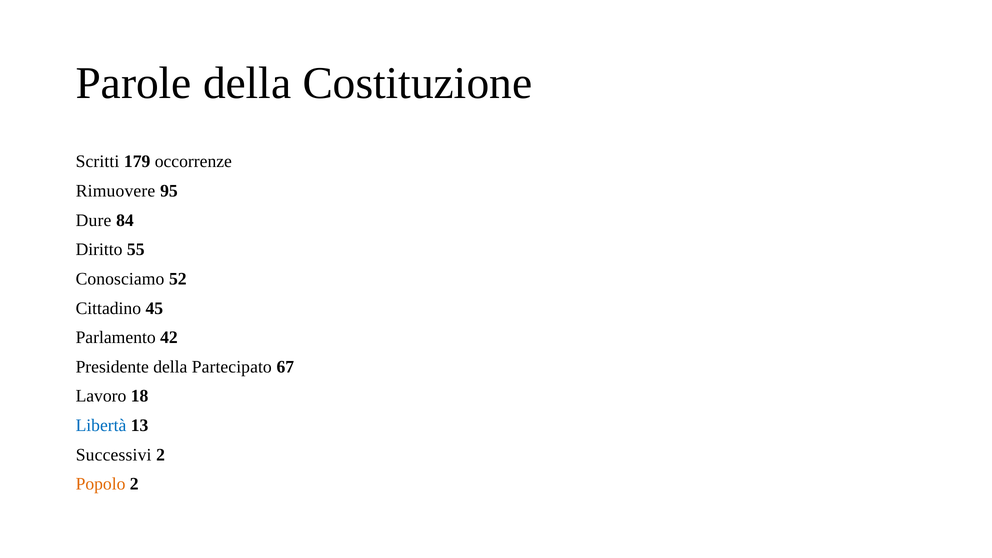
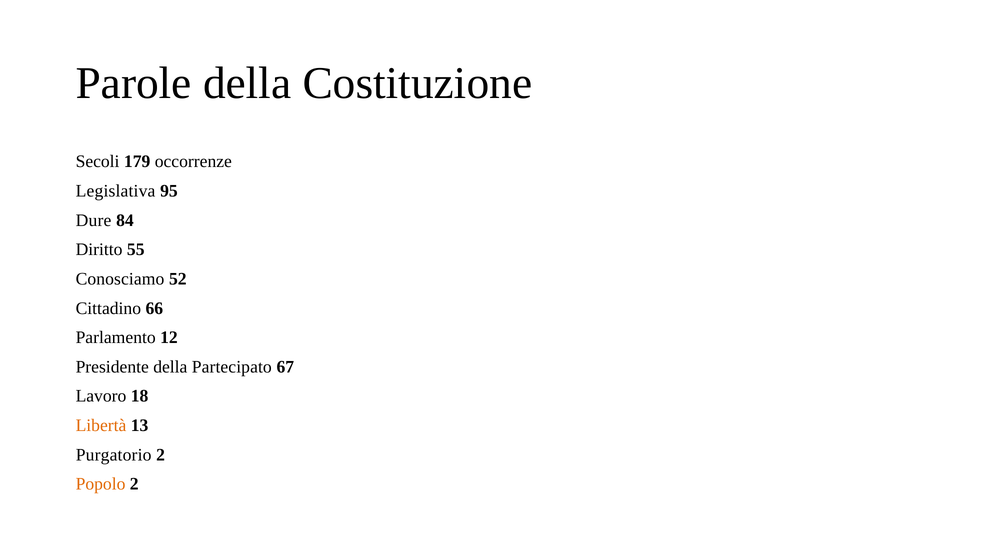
Scritti: Scritti -> Secoli
Rimuovere: Rimuovere -> Legislativa
45: 45 -> 66
42: 42 -> 12
Libertà colour: blue -> orange
Successivi: Successivi -> Purgatorio
